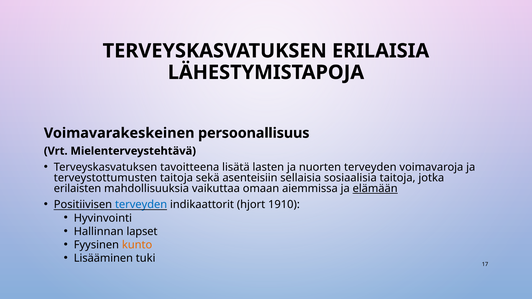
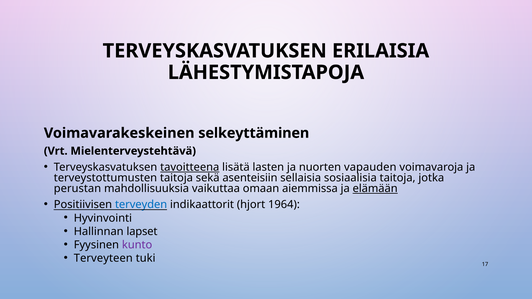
persoonallisuus: persoonallisuus -> selkeyttäminen
tavoitteena underline: none -> present
nuorten terveyden: terveyden -> vapauden
erilaisten: erilaisten -> perustan
1910: 1910 -> 1964
kunto colour: orange -> purple
Lisääminen: Lisääminen -> Terveyteen
